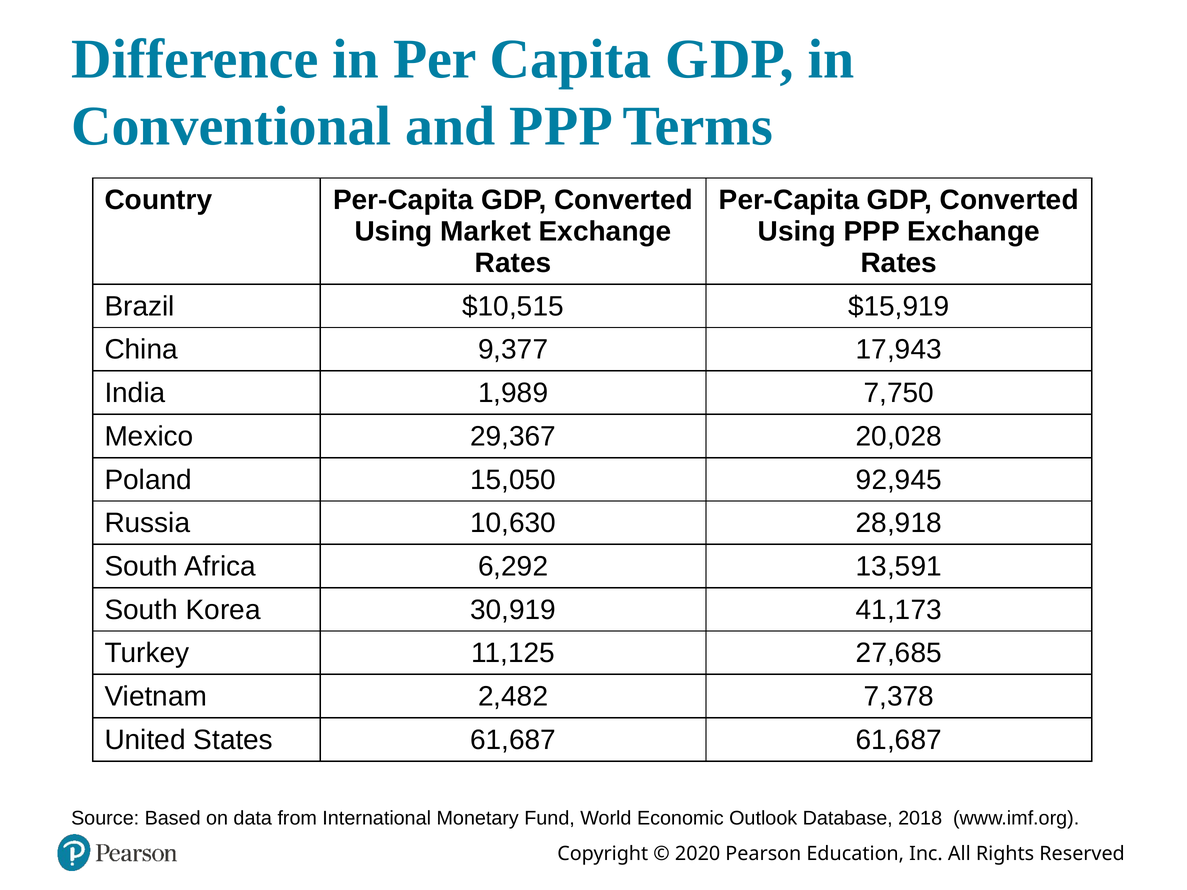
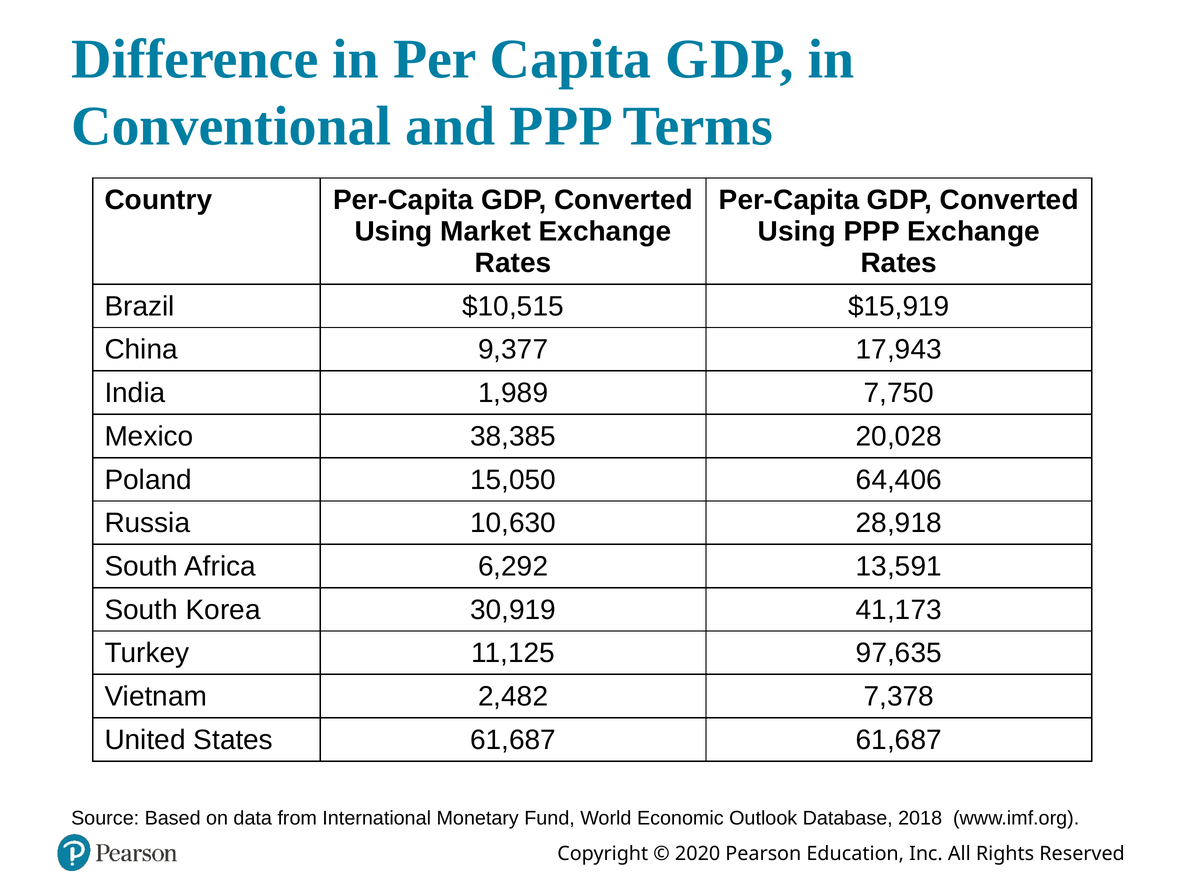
29,367: 29,367 -> 38,385
92,945: 92,945 -> 64,406
27,685: 27,685 -> 97,635
